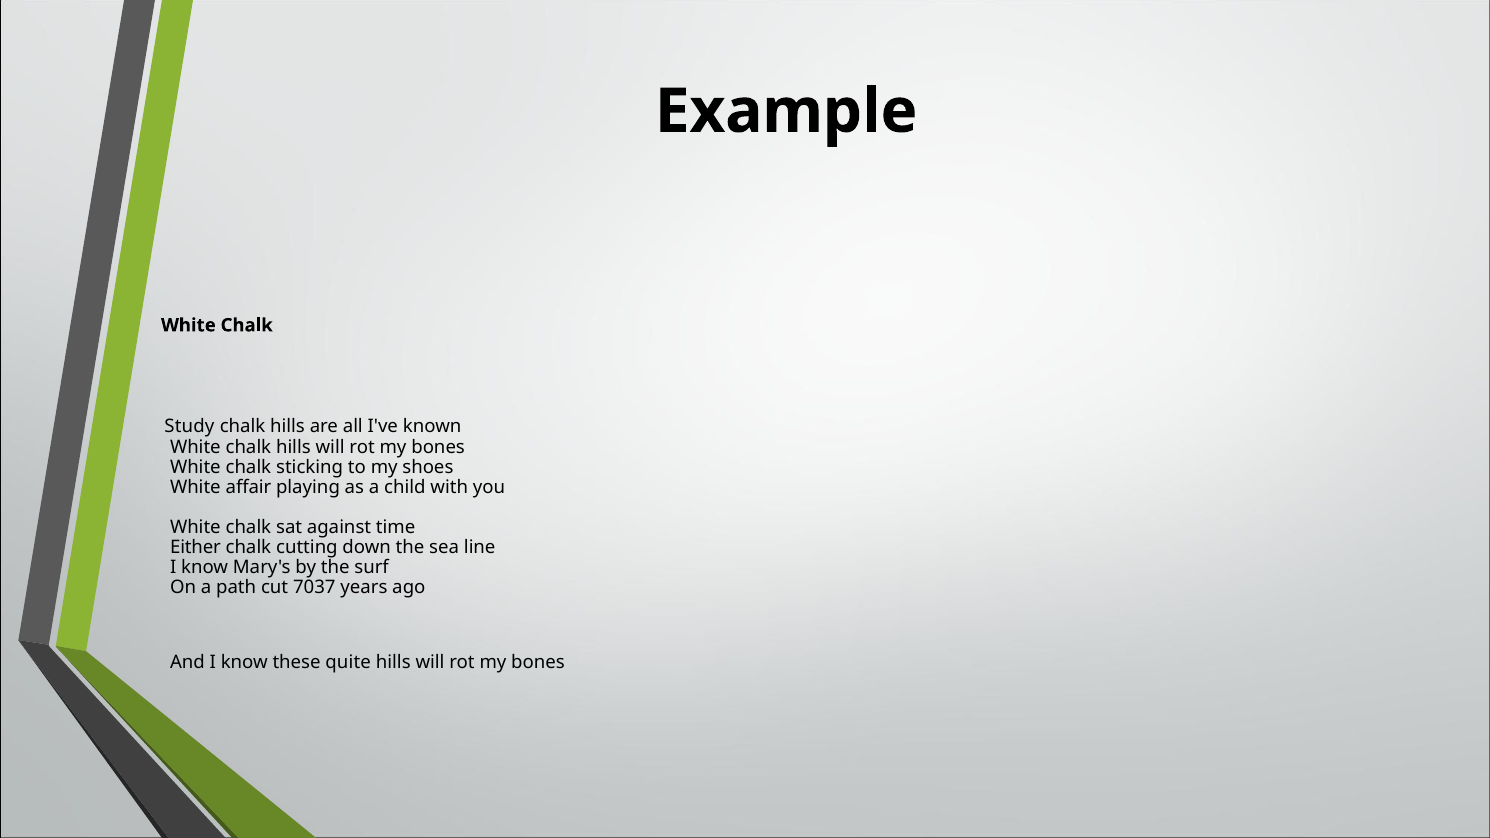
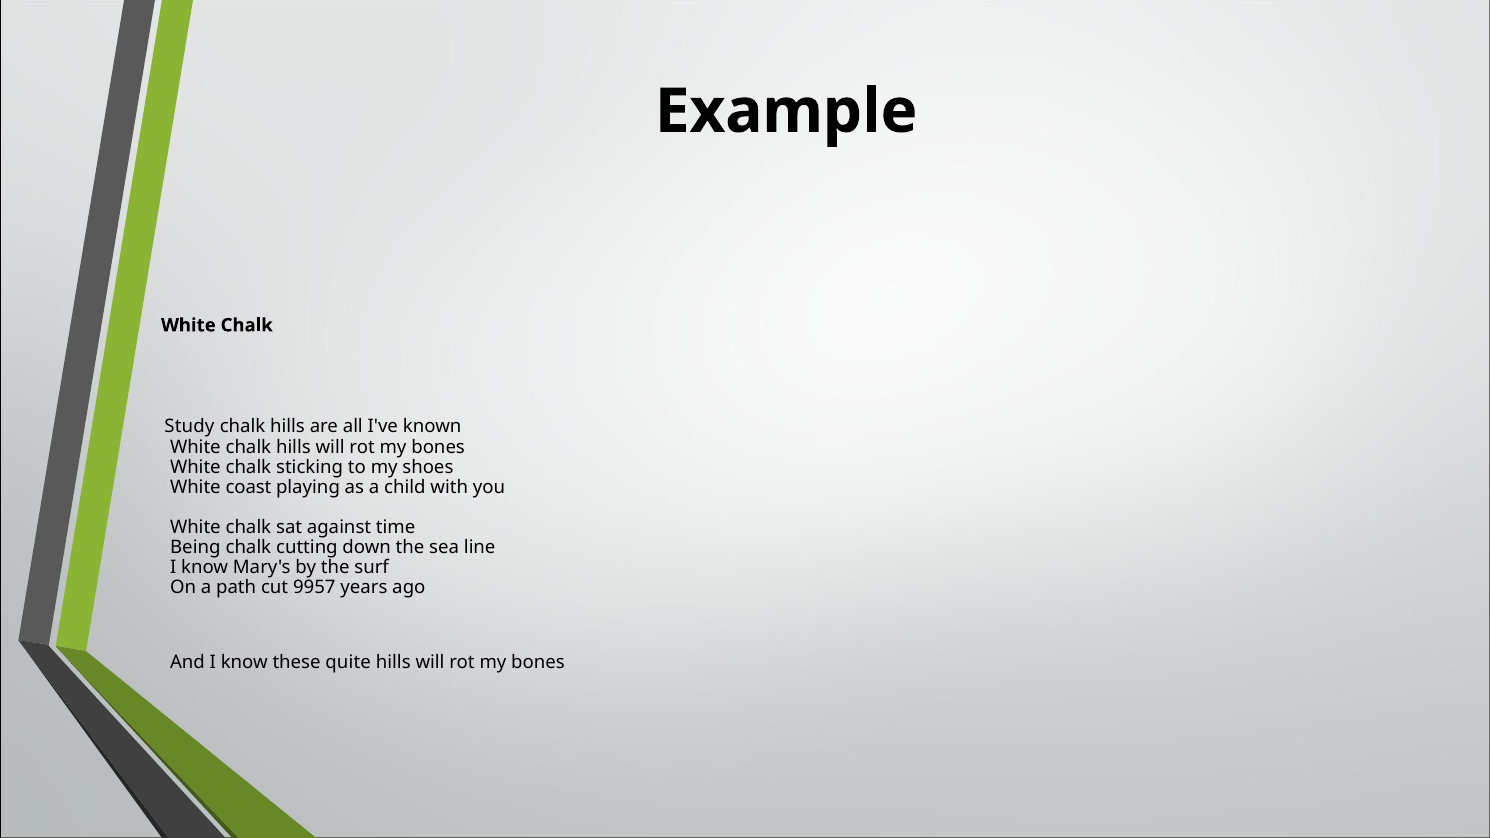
affair: affair -> coast
Either: Either -> Being
7037: 7037 -> 9957
